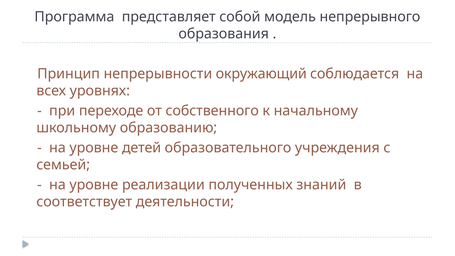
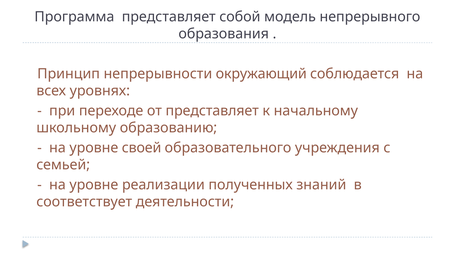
от собственного: собственного -> представляет
детей: детей -> своей
